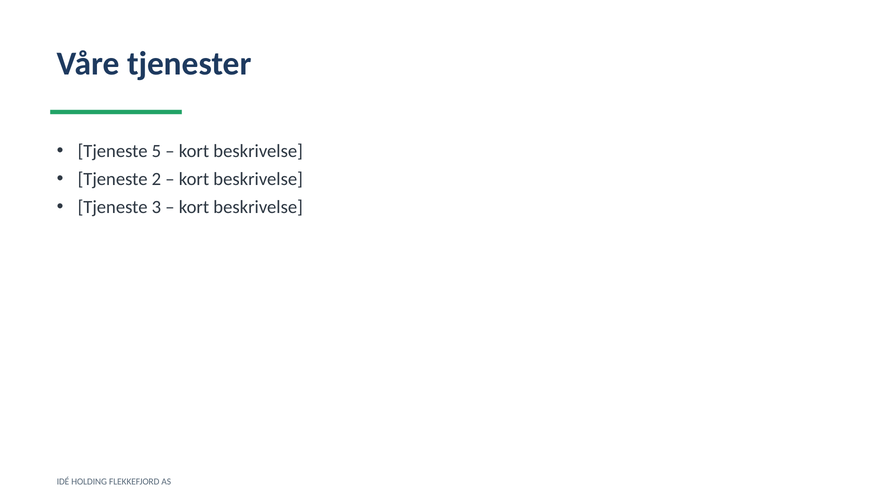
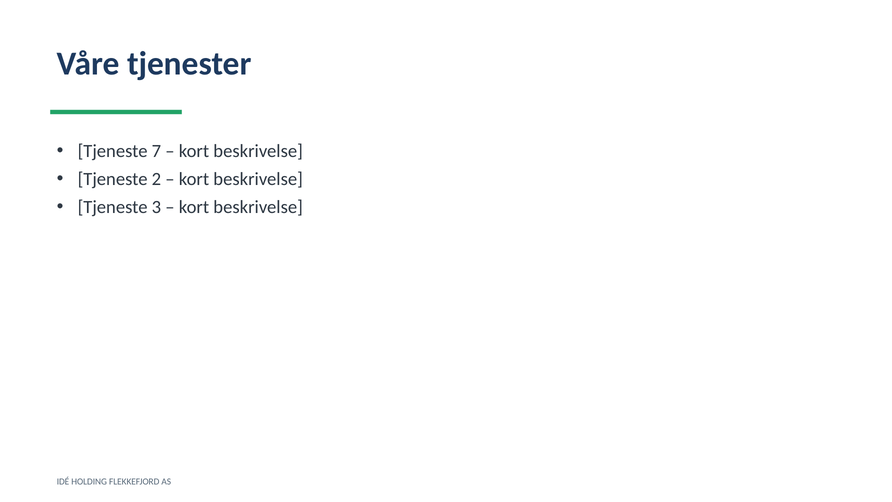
5: 5 -> 7
